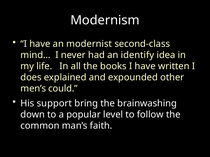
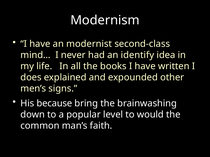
could: could -> signs
support: support -> because
follow: follow -> would
